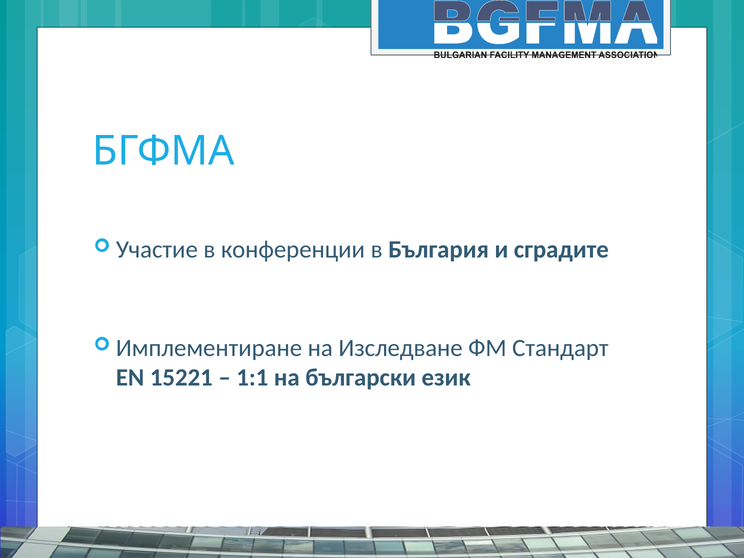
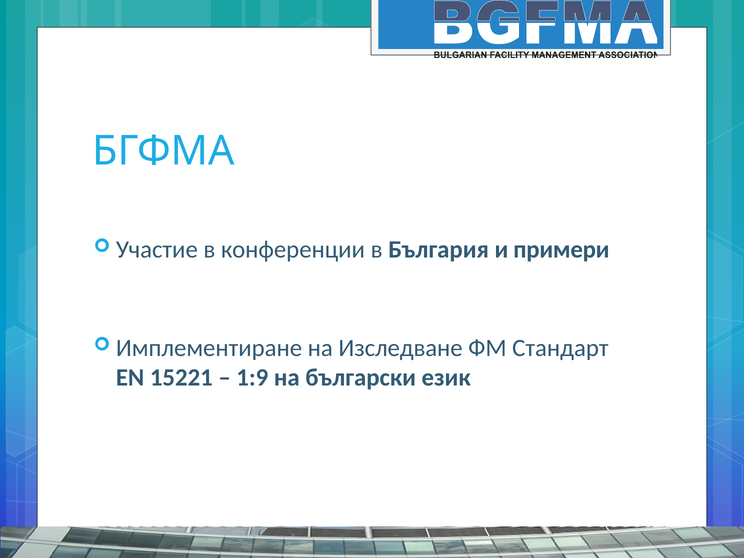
сградите: сградите -> примери
1:1: 1:1 -> 1:9
